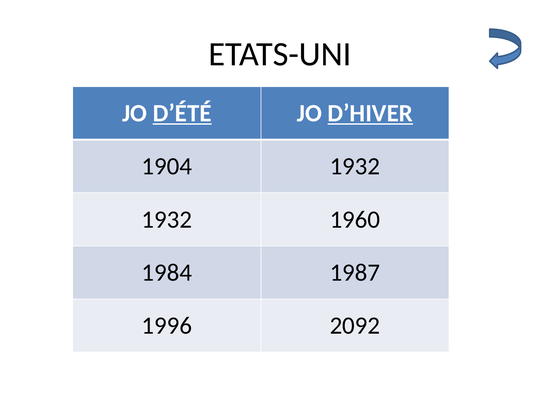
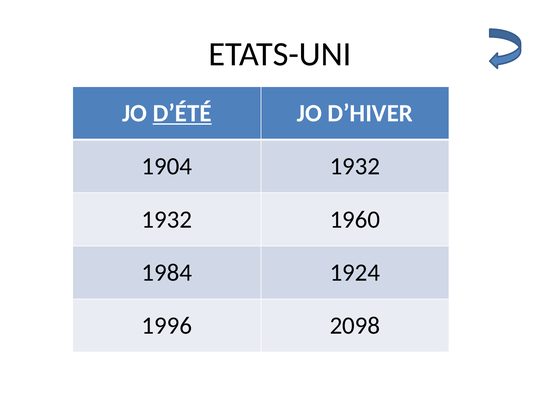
D’HIVER underline: present -> none
1987: 1987 -> 1924
2092: 2092 -> 2098
